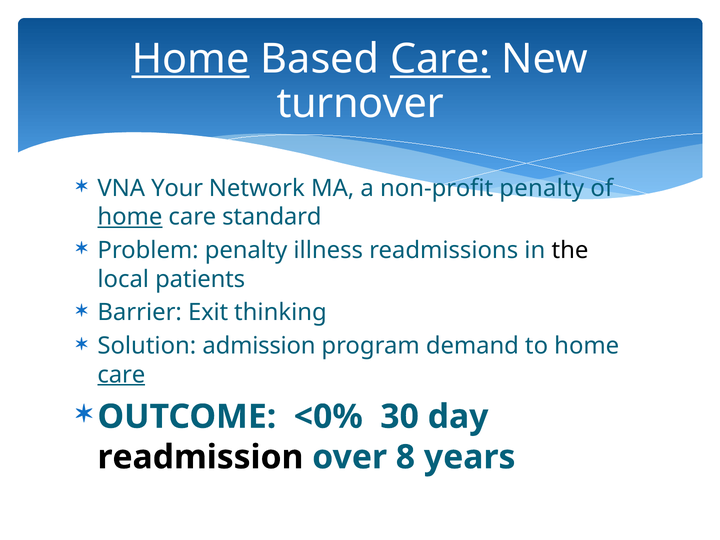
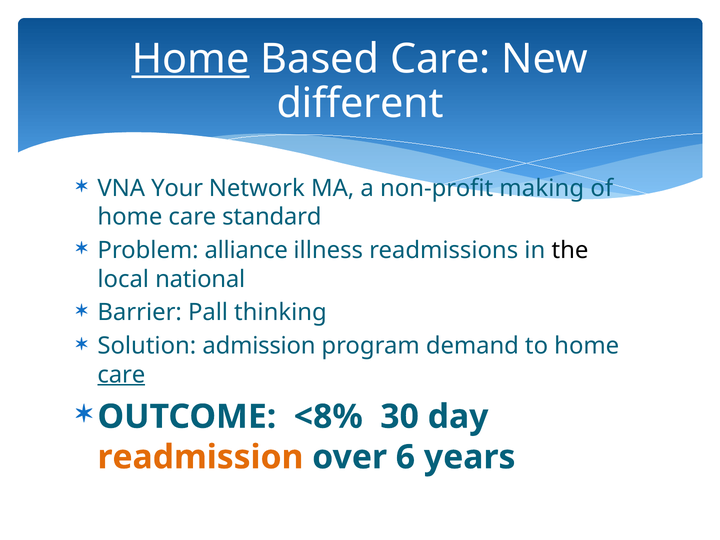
Care at (440, 59) underline: present -> none
turnover: turnover -> different
non-profit penalty: penalty -> making
home at (130, 217) underline: present -> none
Problem penalty: penalty -> alliance
patients: patients -> national
Exit: Exit -> Pall
<0%: <0% -> <8%
readmission colour: black -> orange
8: 8 -> 6
